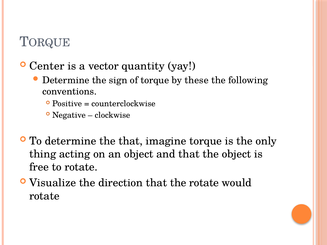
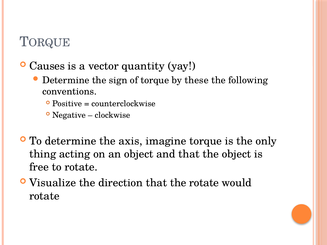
Center: Center -> Causes
the that: that -> axis
